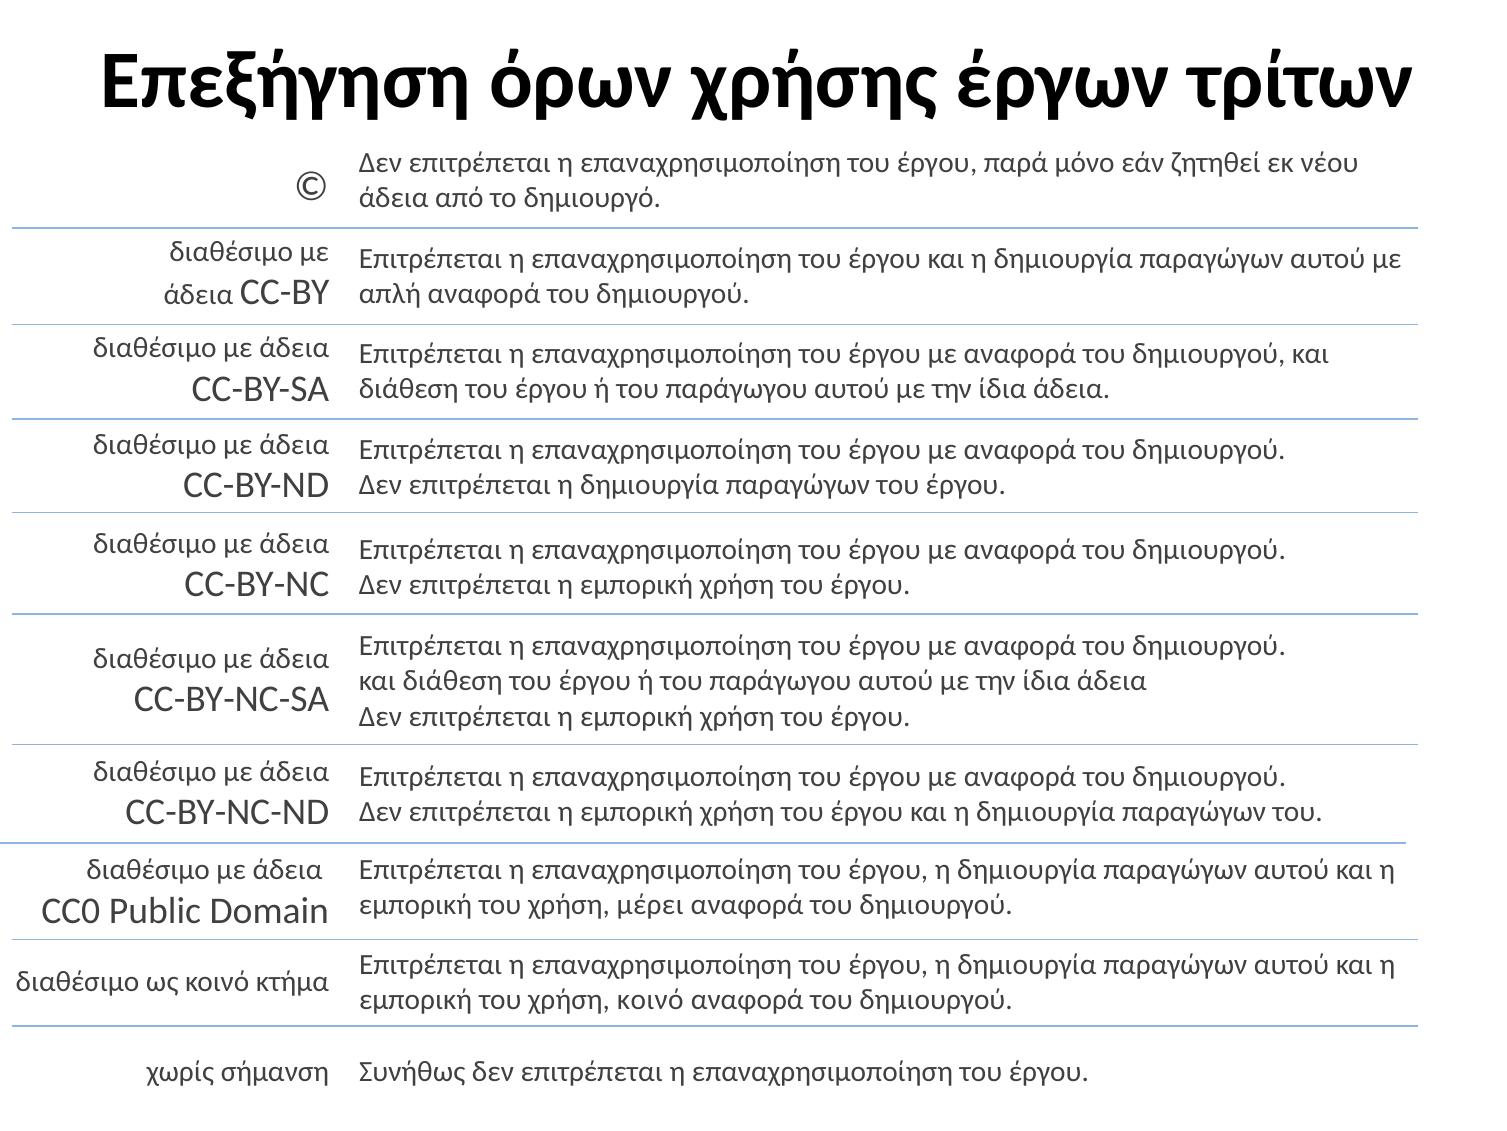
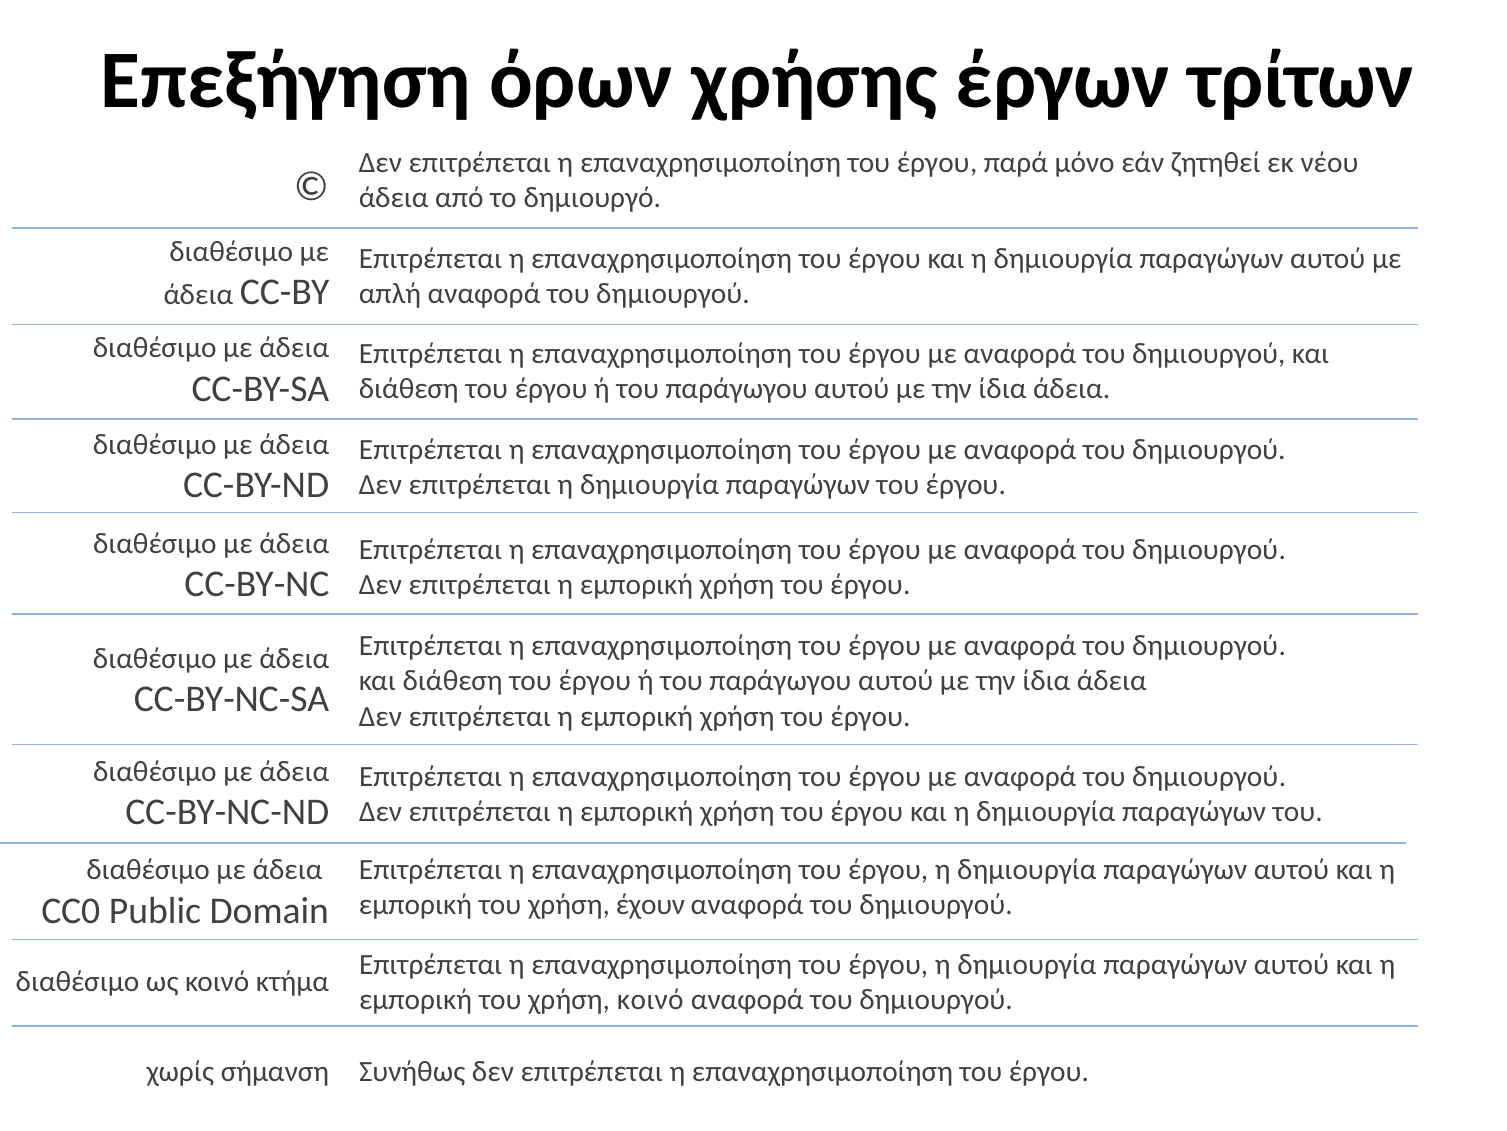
μέρει: μέρει -> έχουν
